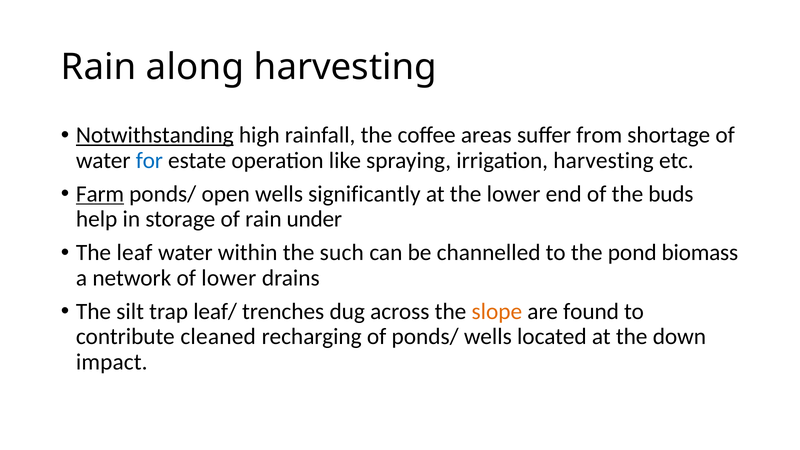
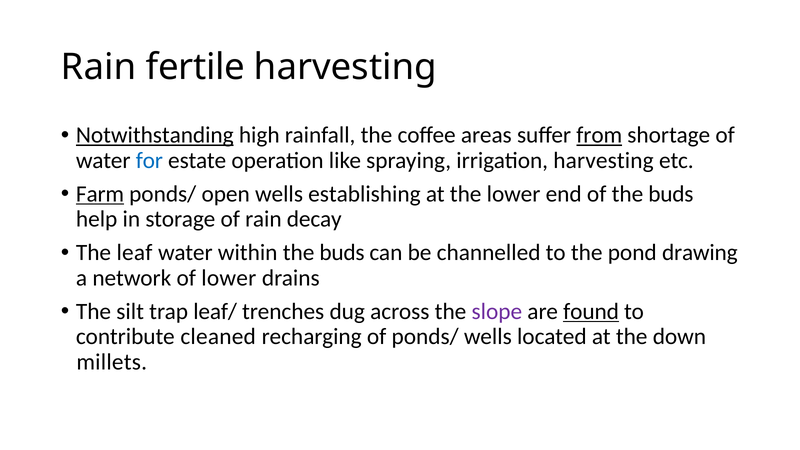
along: along -> fertile
from underline: none -> present
significantly: significantly -> establishing
under: under -> decay
within the such: such -> buds
biomass: biomass -> drawing
slope colour: orange -> purple
found underline: none -> present
impact: impact -> millets
